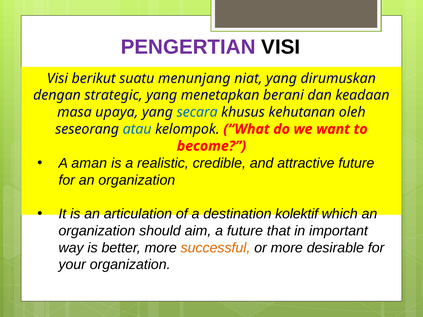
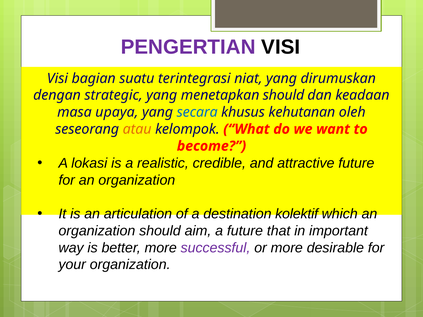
berikut: berikut -> bagian
menunjang: menunjang -> terintegrasi
menetapkan berani: berani -> should
atau colour: blue -> orange
aman: aman -> lokasi
successful colour: orange -> purple
